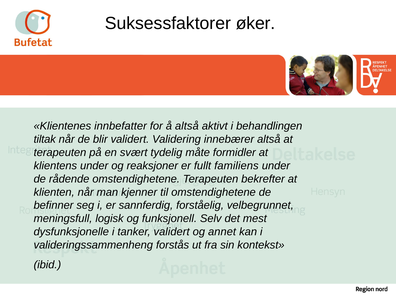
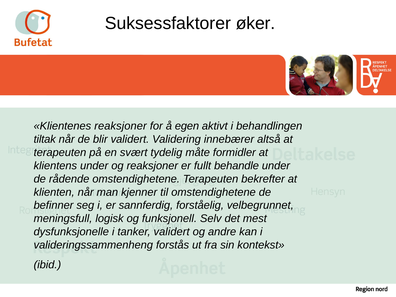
Klientenes innbefatter: innbefatter -> reaksjoner
å altså: altså -> egen
familiens: familiens -> behandle
annet: annet -> andre
